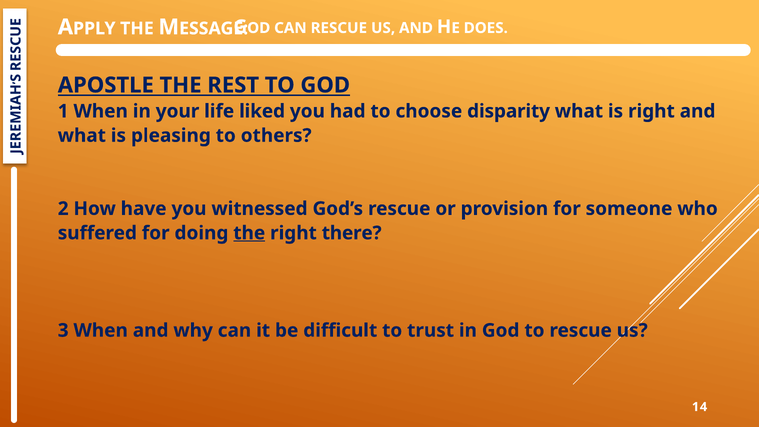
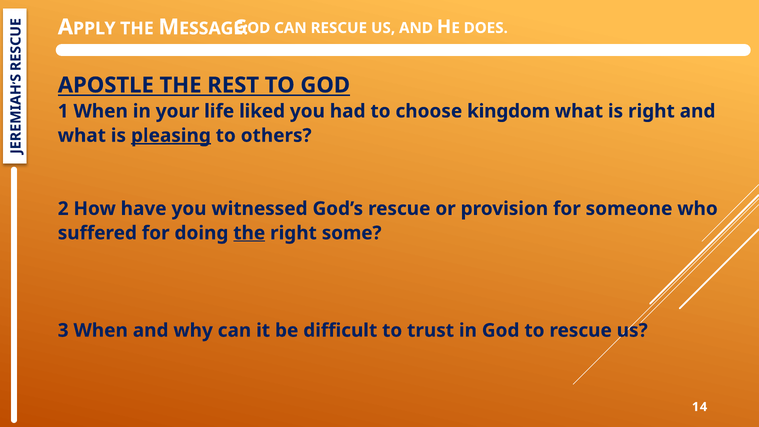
disparity: disparity -> kingdom
pleasing underline: none -> present
there: there -> some
